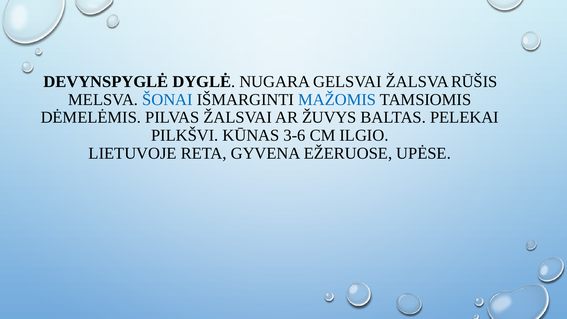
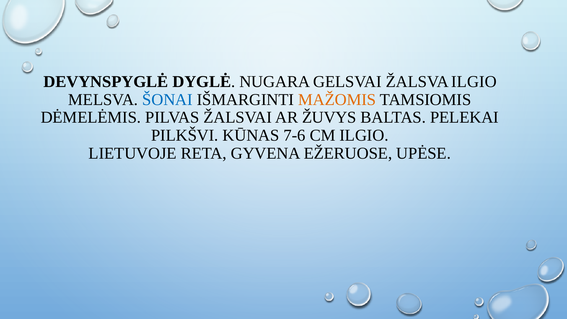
ŽALSVA RŪŠIS: RŪŠIS -> ILGIO
MAŽOMIS colour: blue -> orange
3-6: 3-6 -> 7-6
